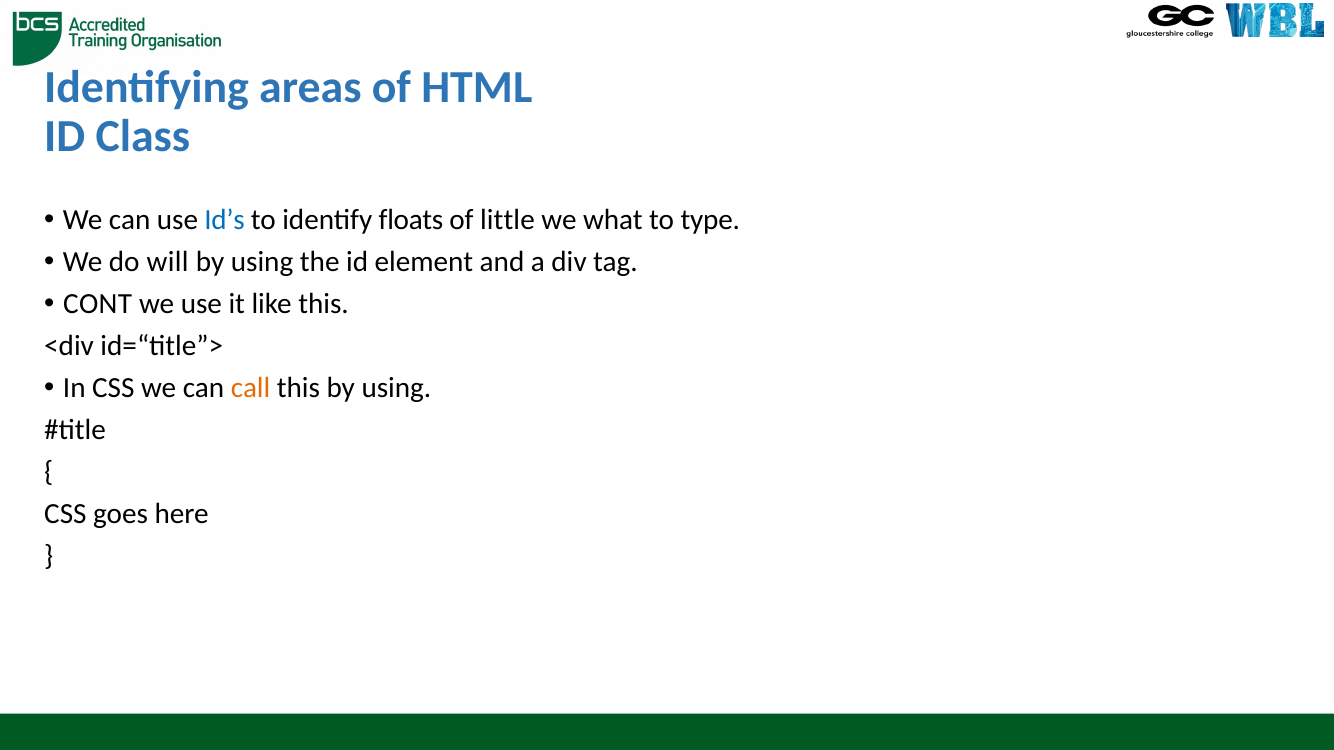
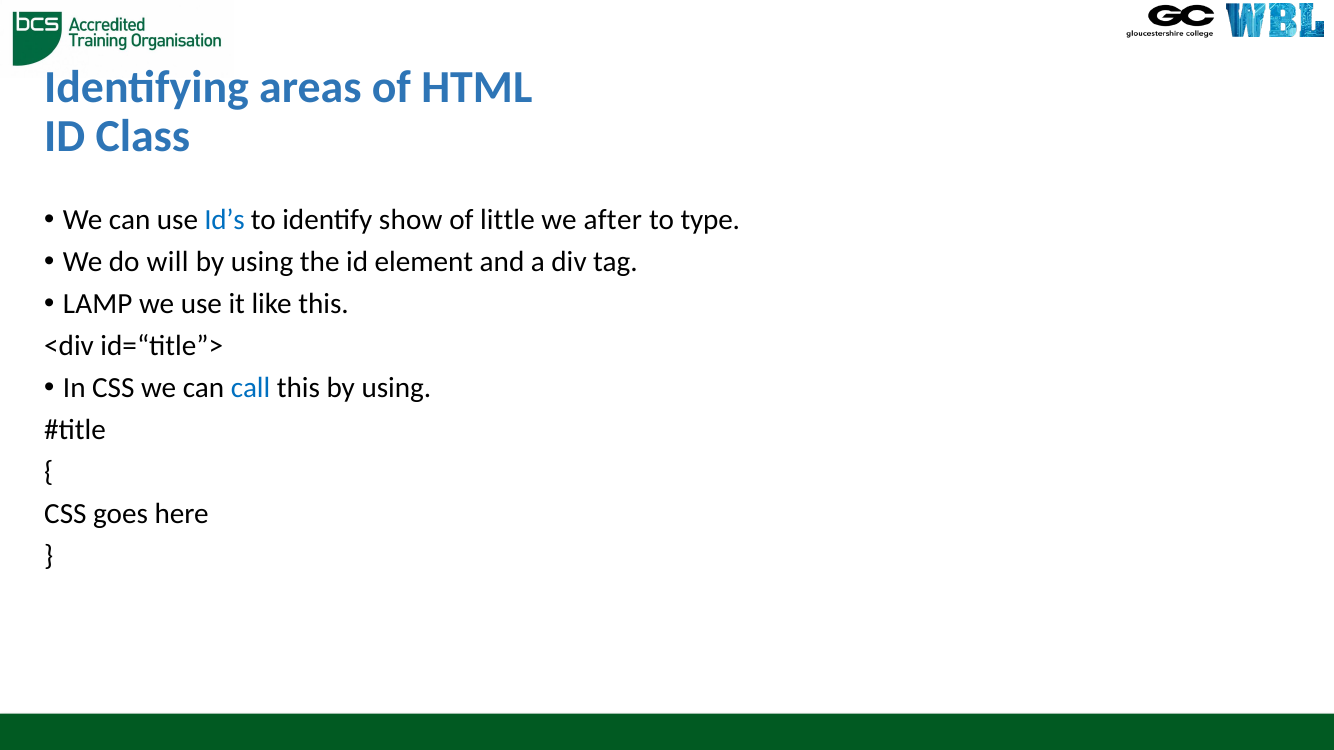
floats: floats -> show
what: what -> after
CONT: CONT -> LAMP
call colour: orange -> blue
